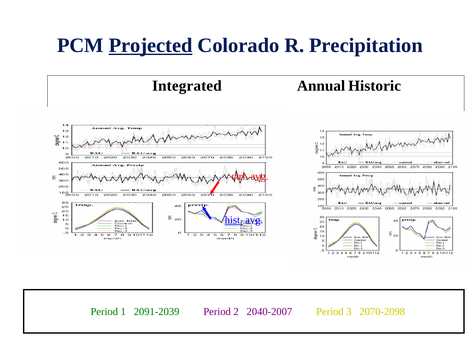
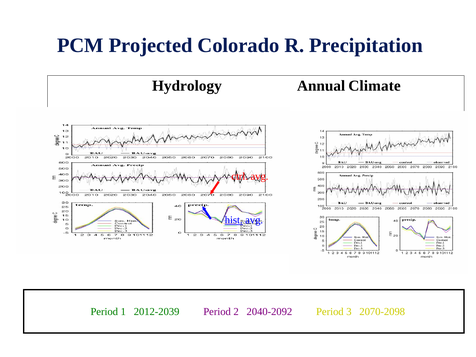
Projected underline: present -> none
Integrated: Integrated -> Hydrology
Historic: Historic -> Climate
2091-2039: 2091-2039 -> 2012-2039
2040-2007: 2040-2007 -> 2040-2092
